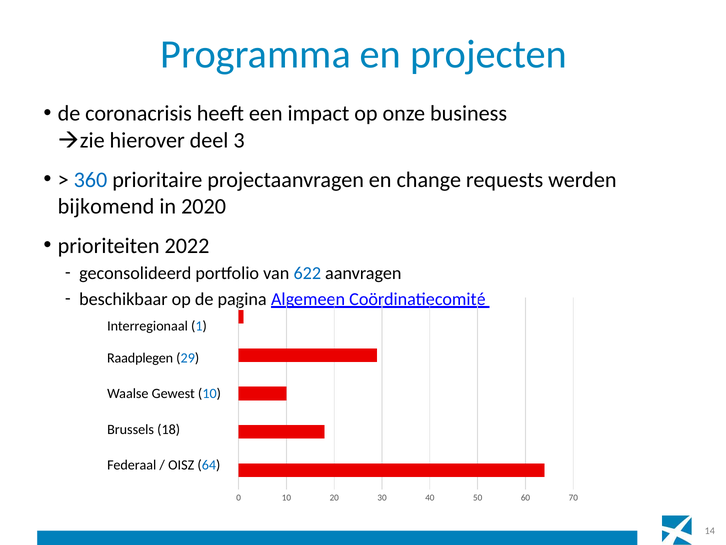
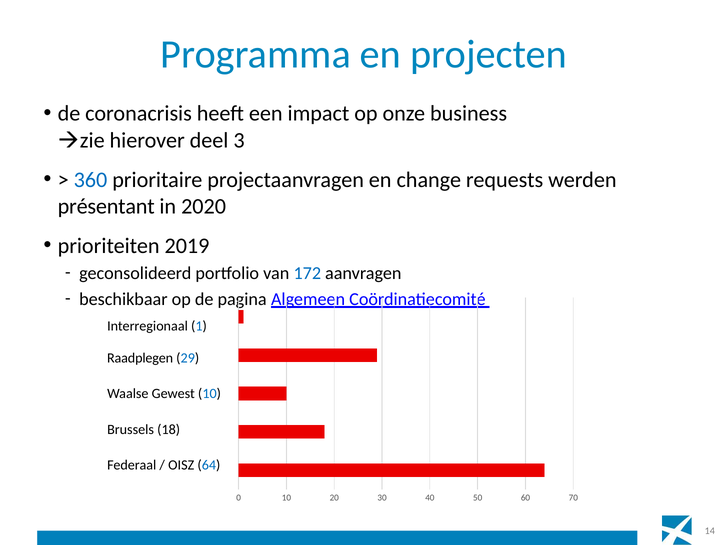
bijkomend: bijkomend -> présentant
2022: 2022 -> 2019
622: 622 -> 172
